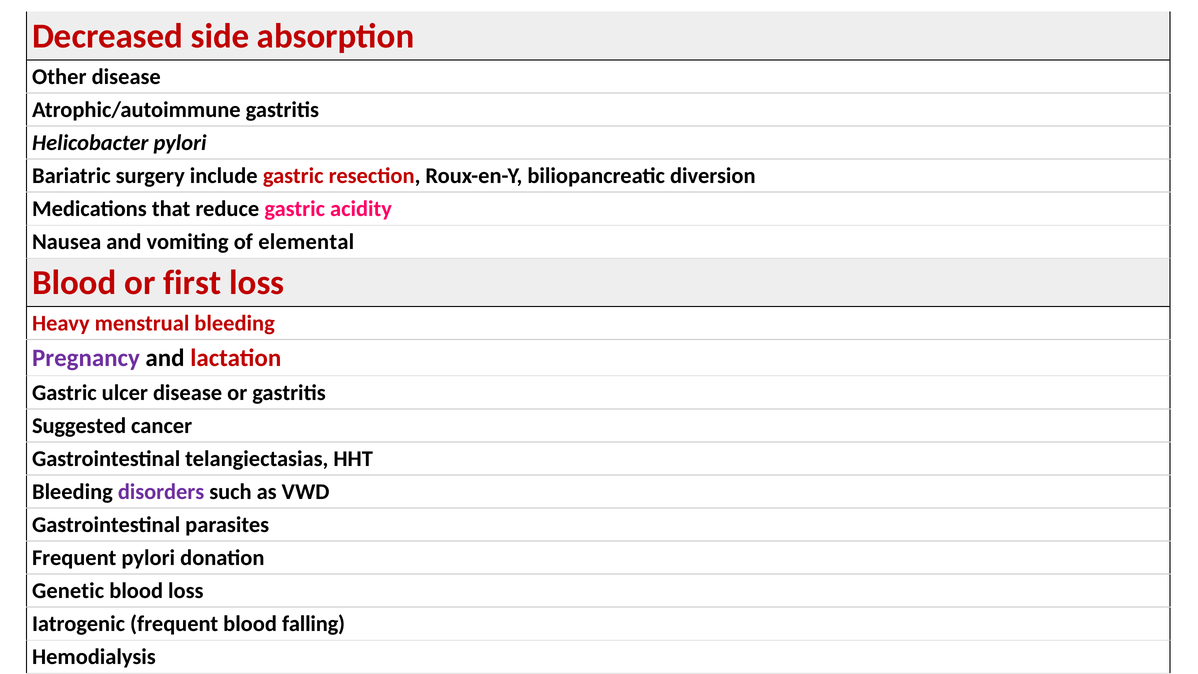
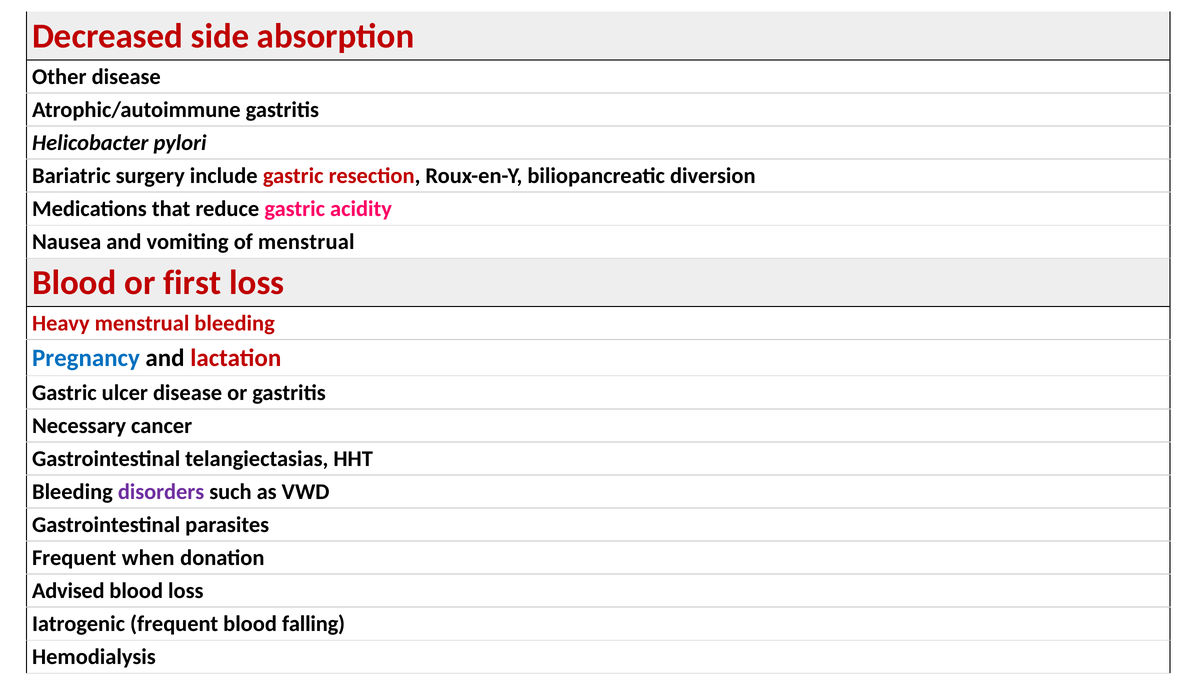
of elemental: elemental -> menstrual
Pregnancy colour: purple -> blue
Suggested: Suggested -> Necessary
Frequent pylori: pylori -> when
Genetic: Genetic -> Advised
